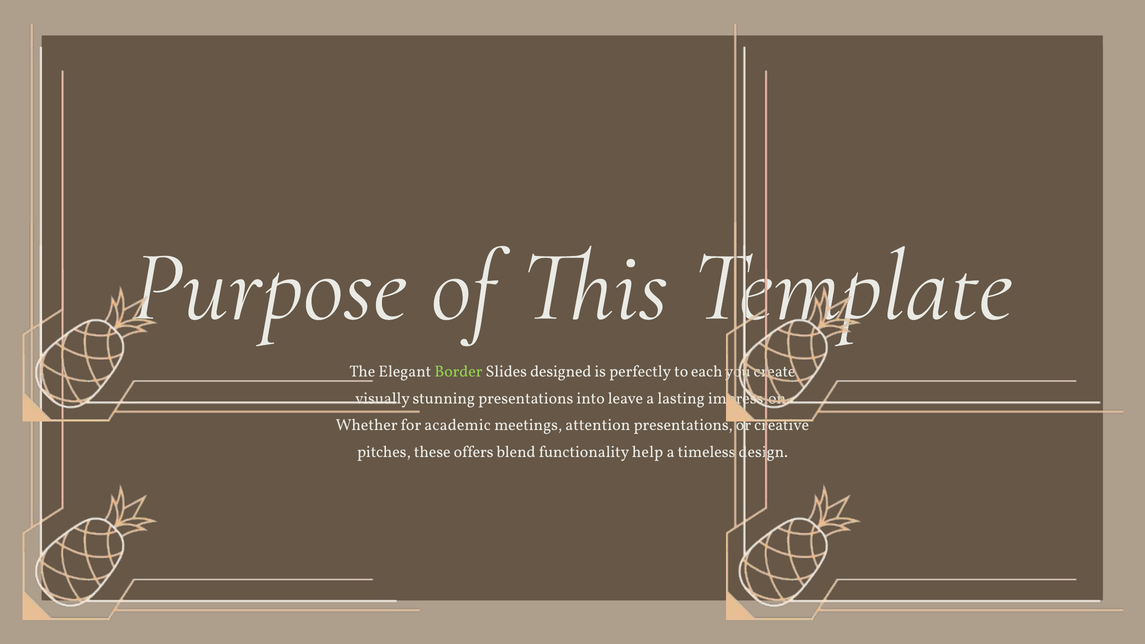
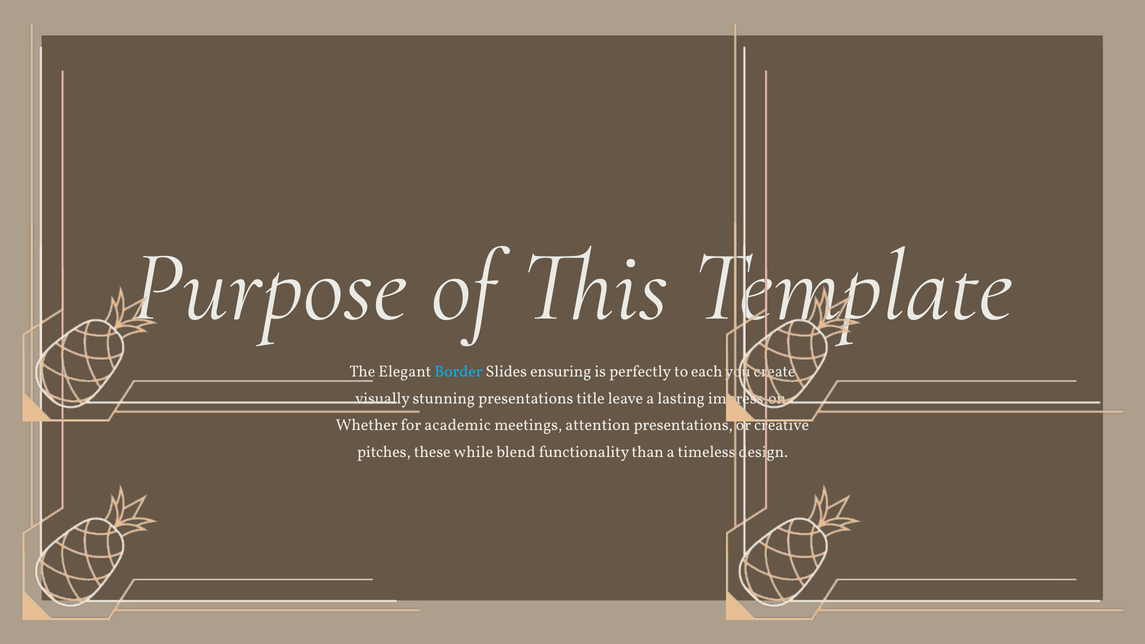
Border colour: light green -> light blue
designed: designed -> ensuring
into: into -> title
offers: offers -> while
help: help -> than
